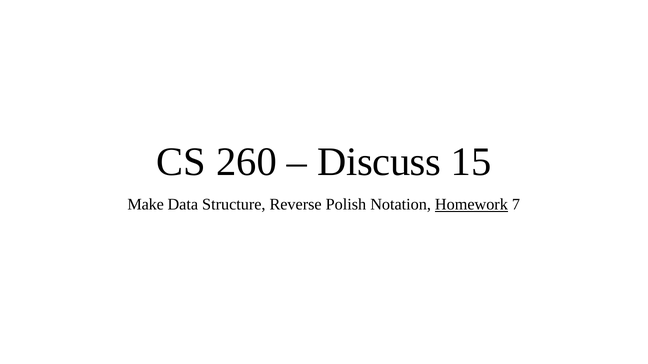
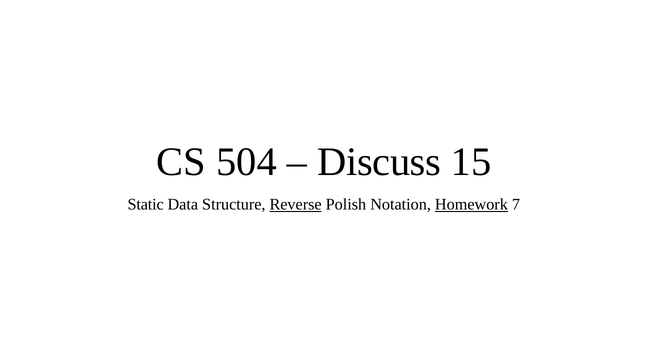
260: 260 -> 504
Make: Make -> Static
Reverse underline: none -> present
